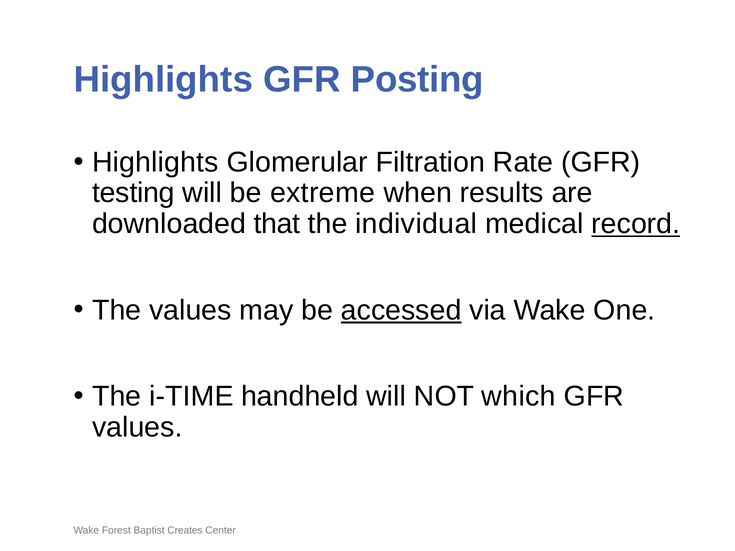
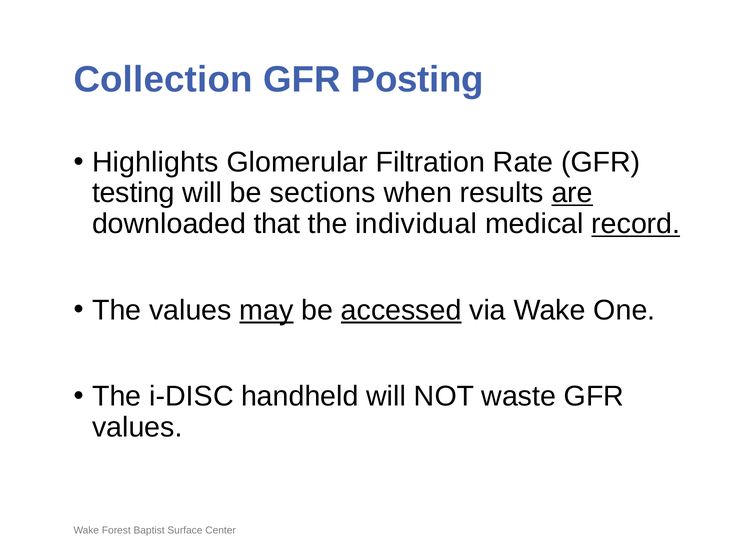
Highlights at (163, 80): Highlights -> Collection
extreme: extreme -> sections
are underline: none -> present
may underline: none -> present
i-TIME: i-TIME -> i-DISC
which: which -> waste
Creates: Creates -> Surface
